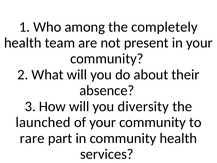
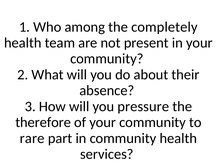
diversity: diversity -> pressure
launched: launched -> therefore
